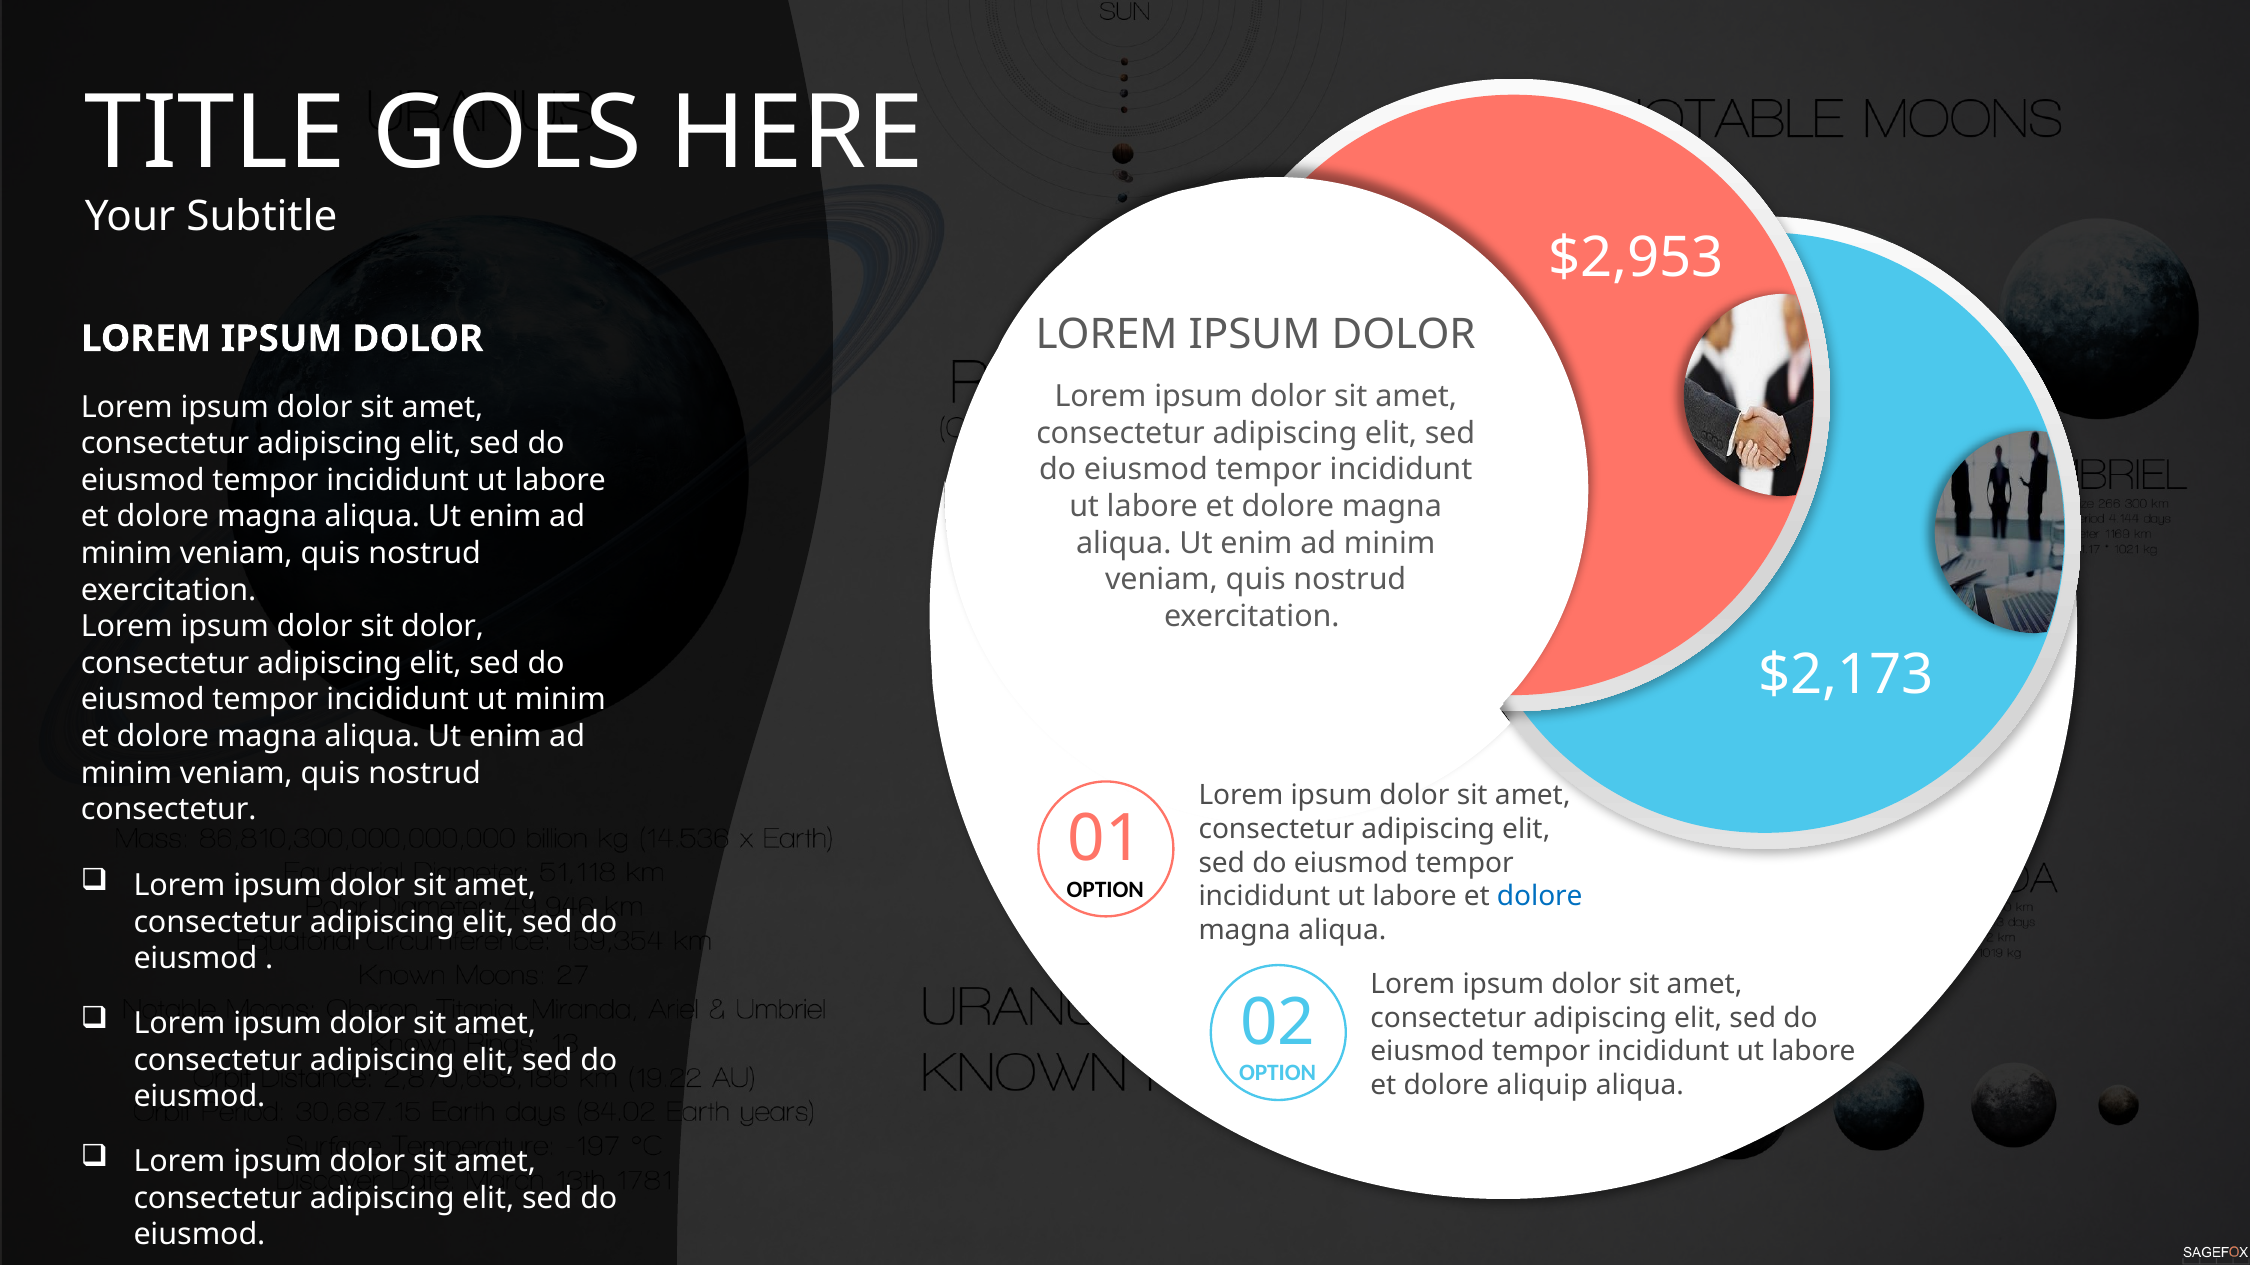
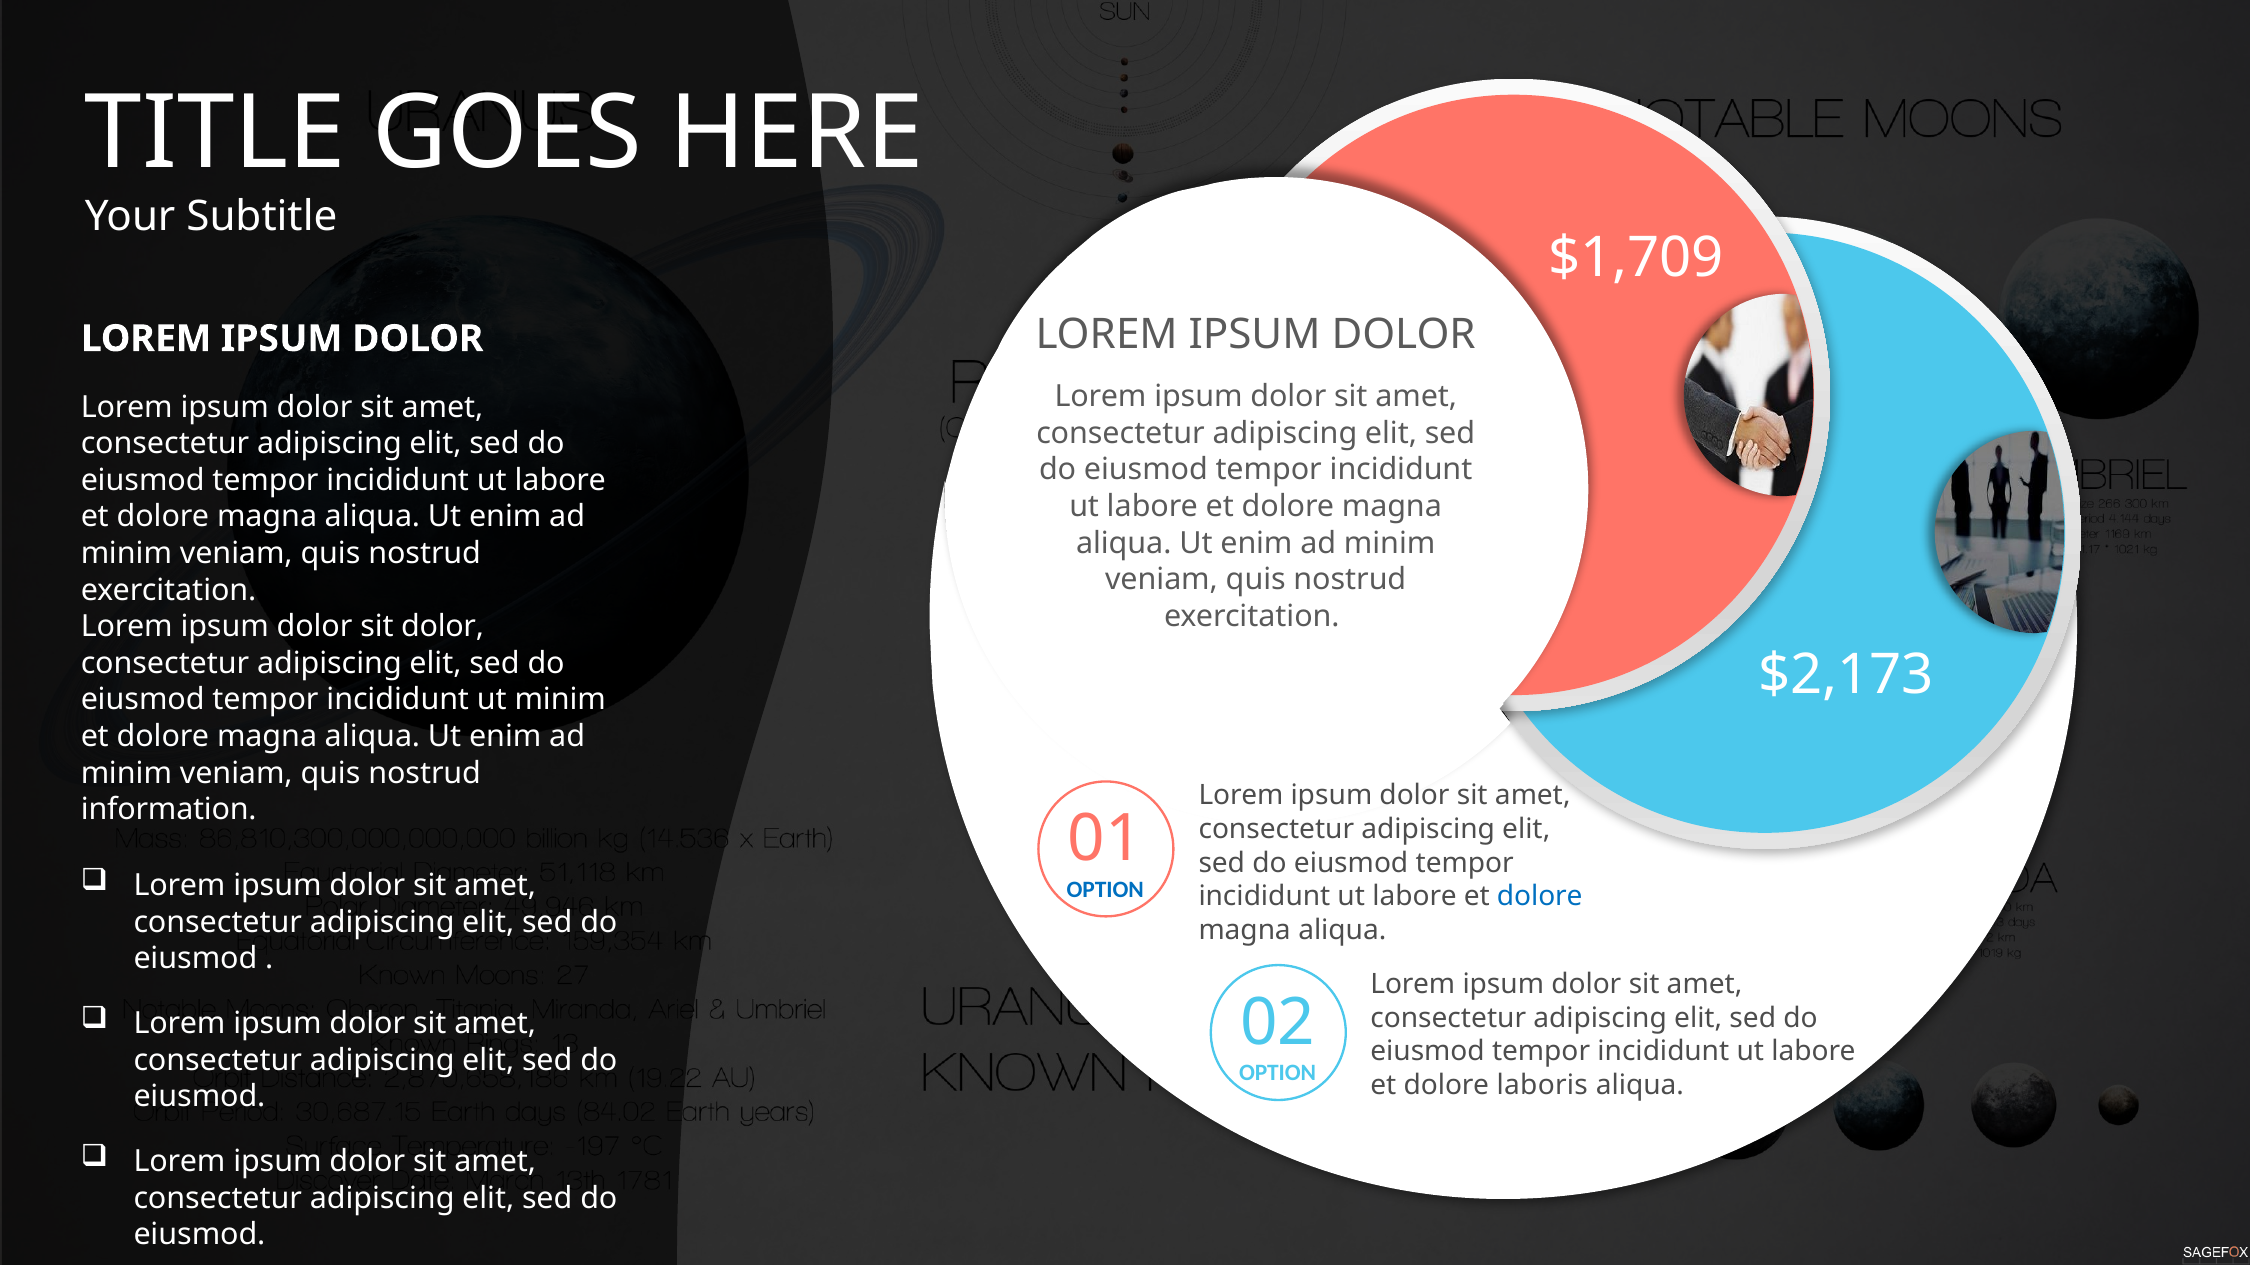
$2,953: $2,953 -> $1,709
consectetur at (169, 810): consectetur -> information
OPTION at (1105, 890) colour: black -> blue
aliquip: aliquip -> laboris
